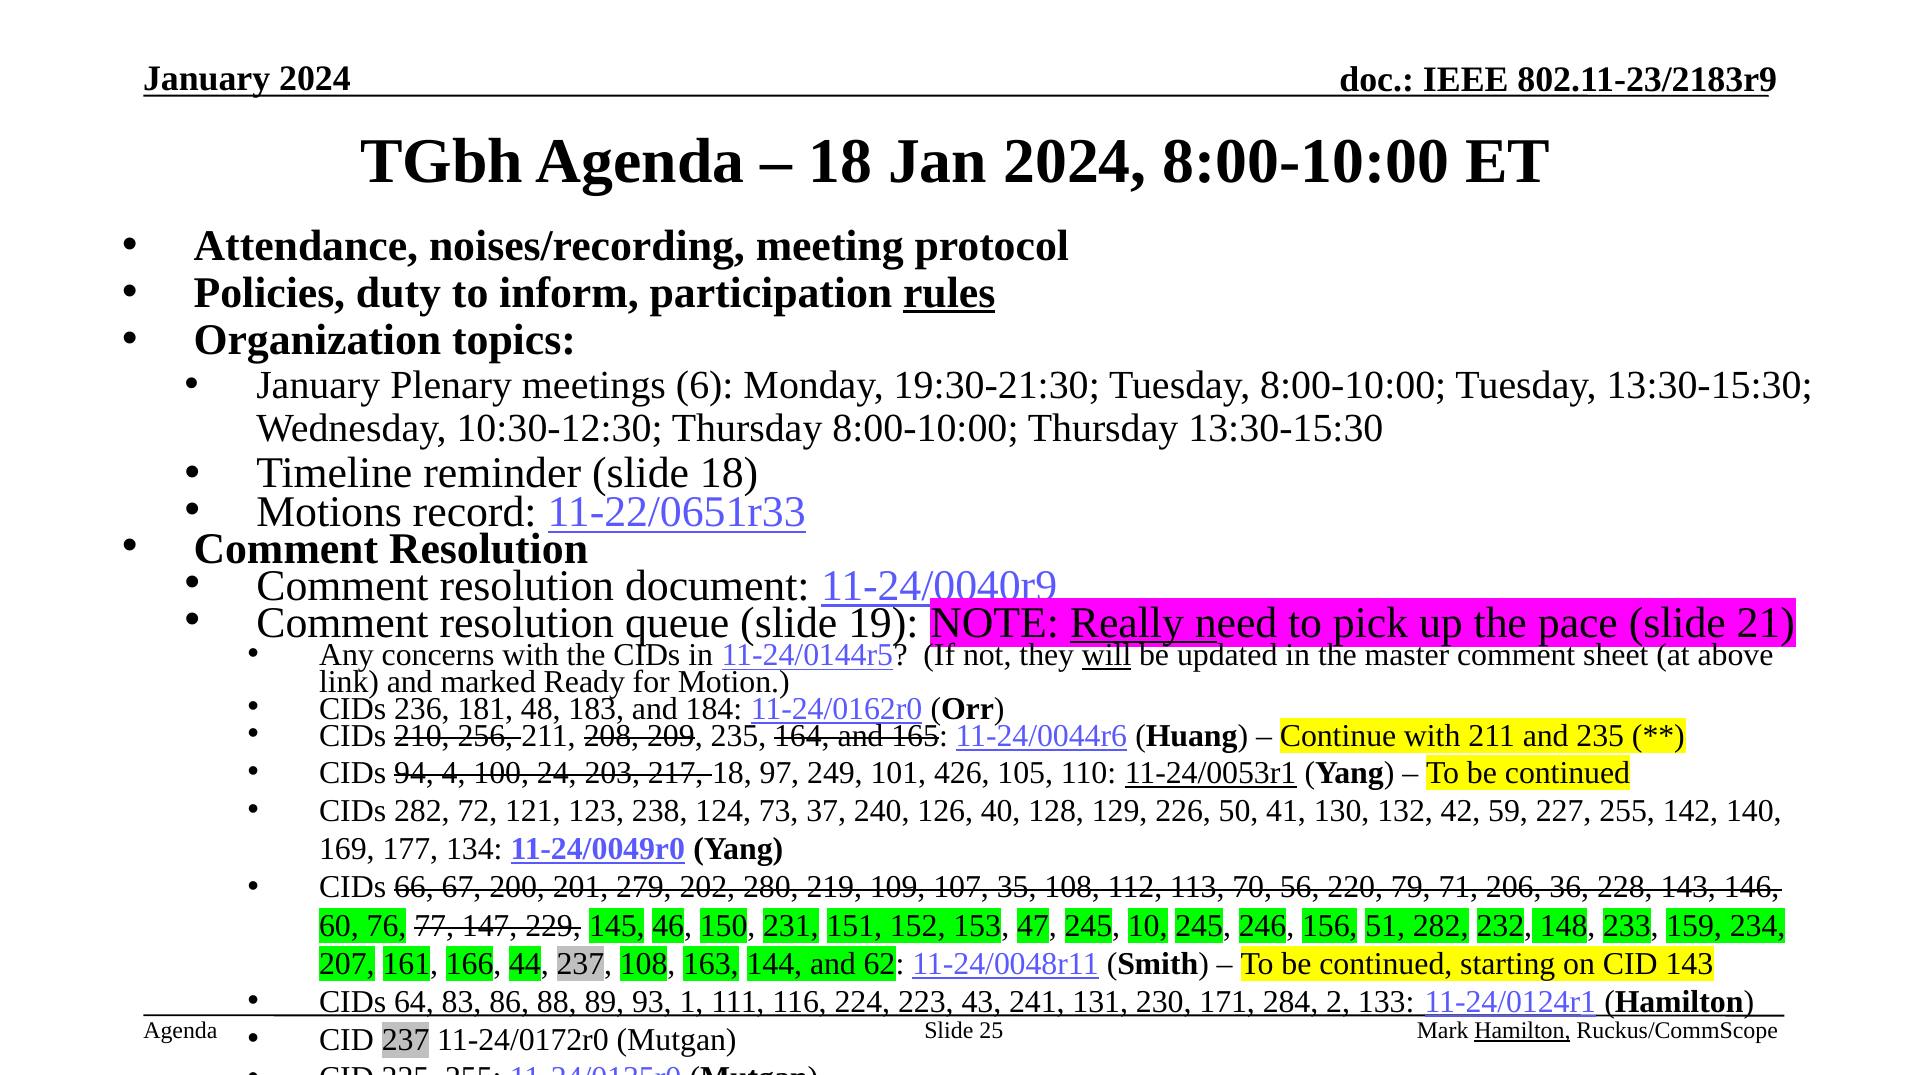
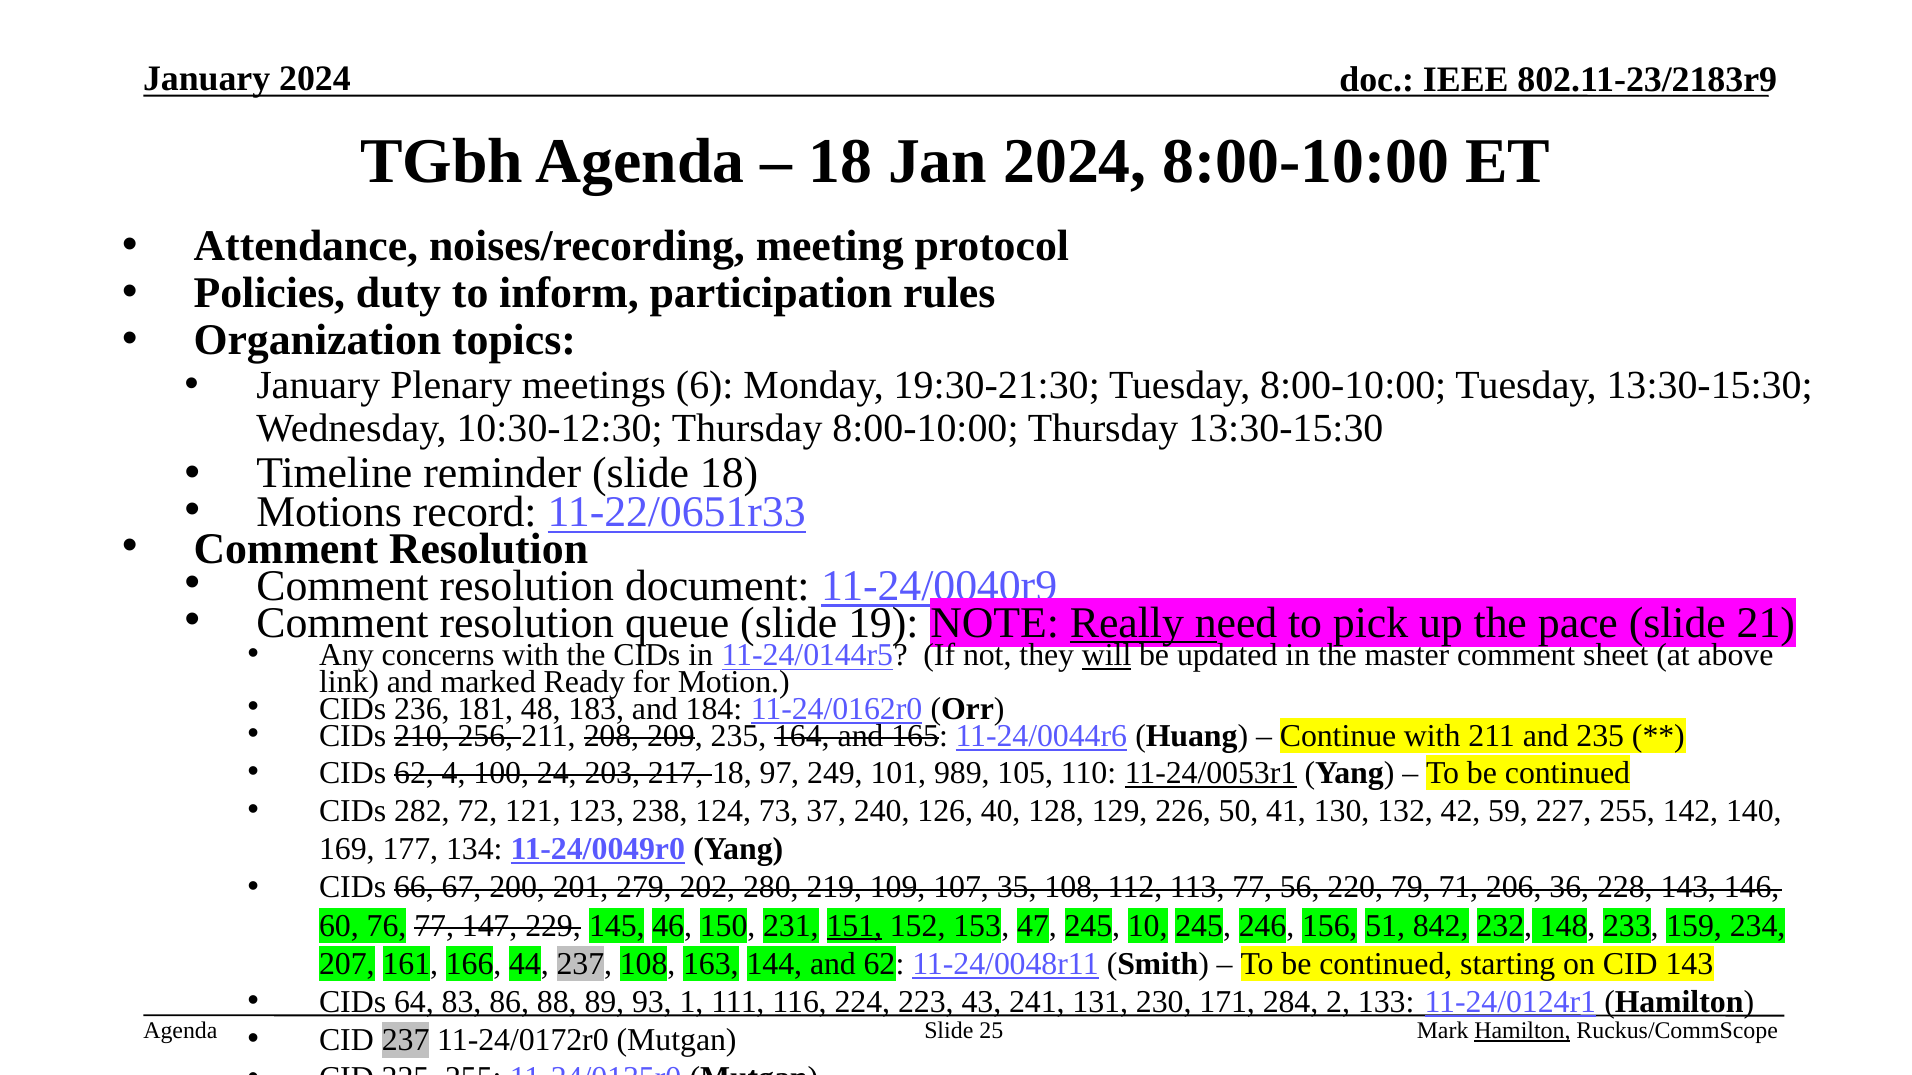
rules underline: present -> none
CIDs 94: 94 -> 62
426: 426 -> 989
113 70: 70 -> 77
151 underline: none -> present
51 282: 282 -> 842
